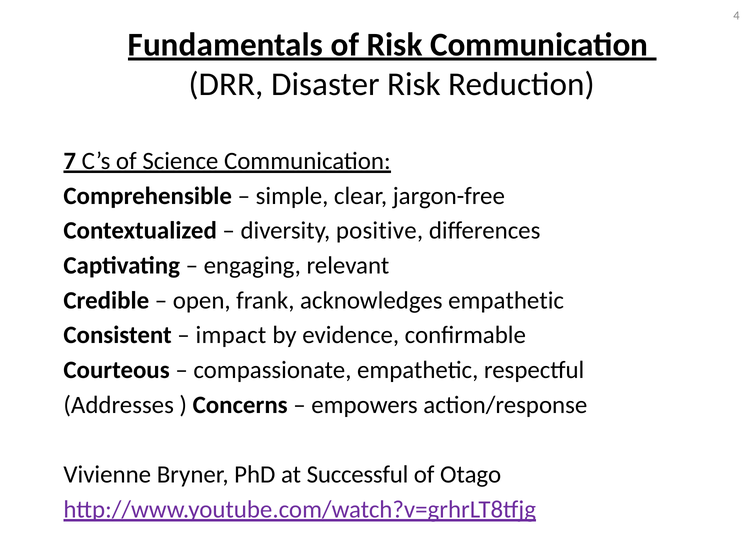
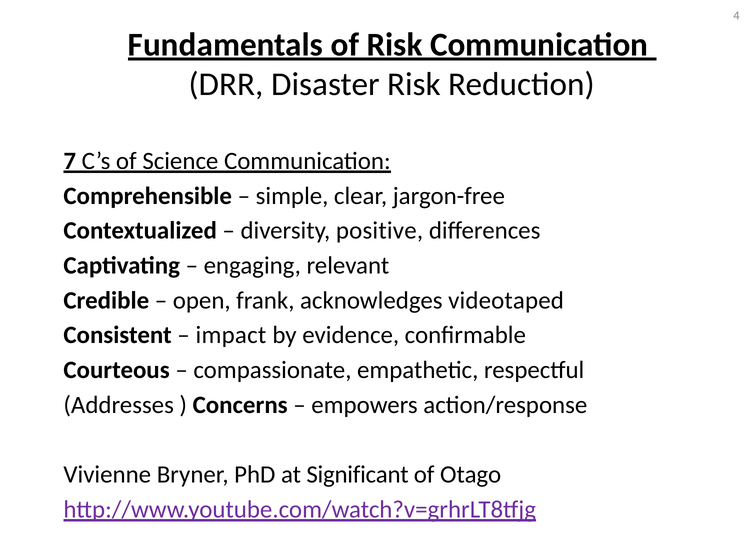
acknowledges empathetic: empathetic -> videotaped
Successful: Successful -> Significant
